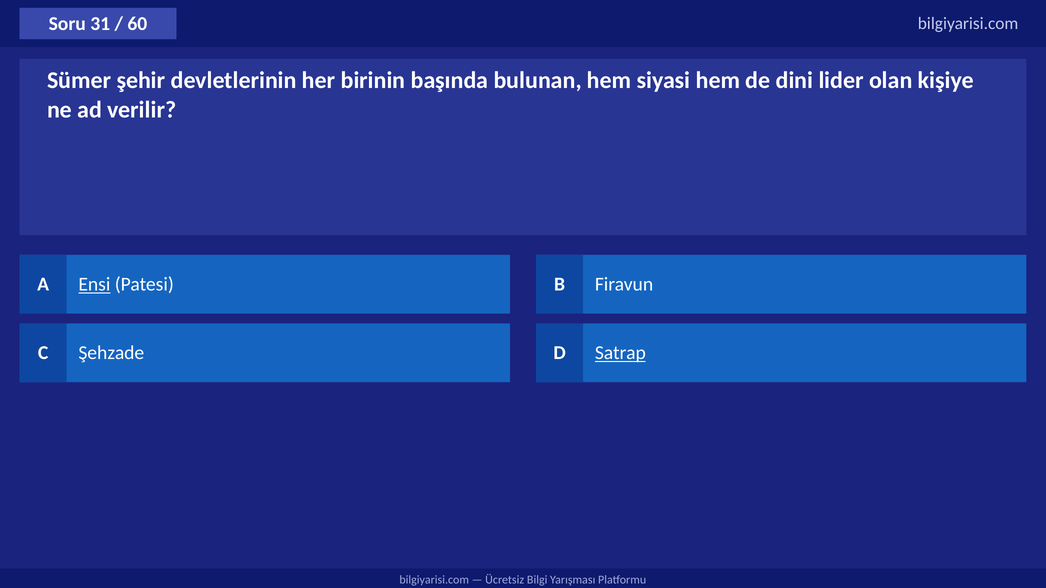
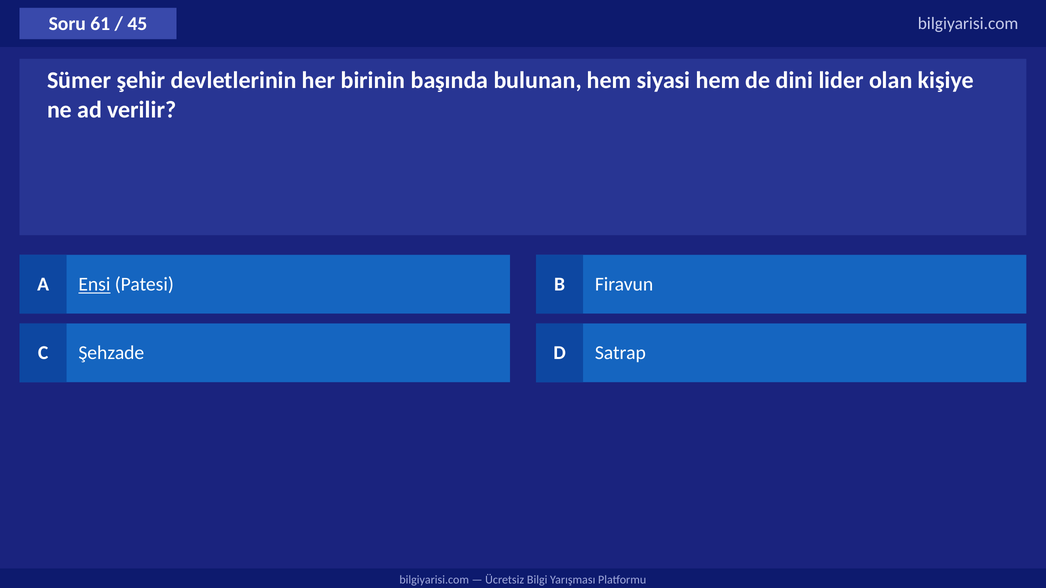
31: 31 -> 61
60: 60 -> 45
Satrap underline: present -> none
